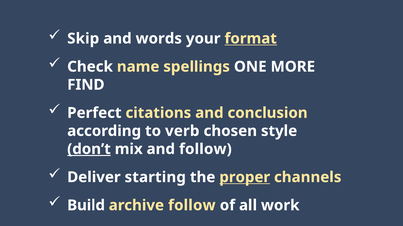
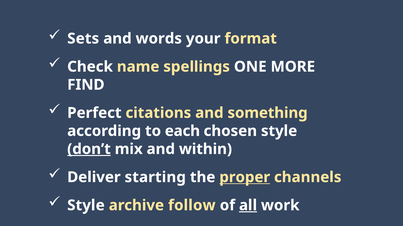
Skip: Skip -> Sets
format underline: present -> none
conclusion: conclusion -> something
verb: verb -> each
and follow: follow -> within
Build at (86, 206): Build -> Style
all underline: none -> present
